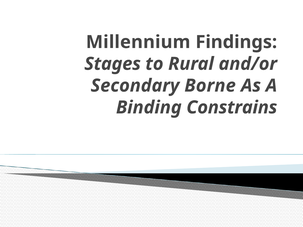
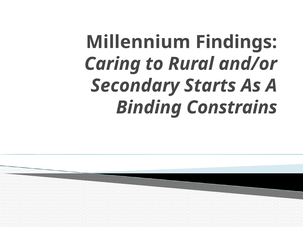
Stages: Stages -> Caring
Borne: Borne -> Starts
